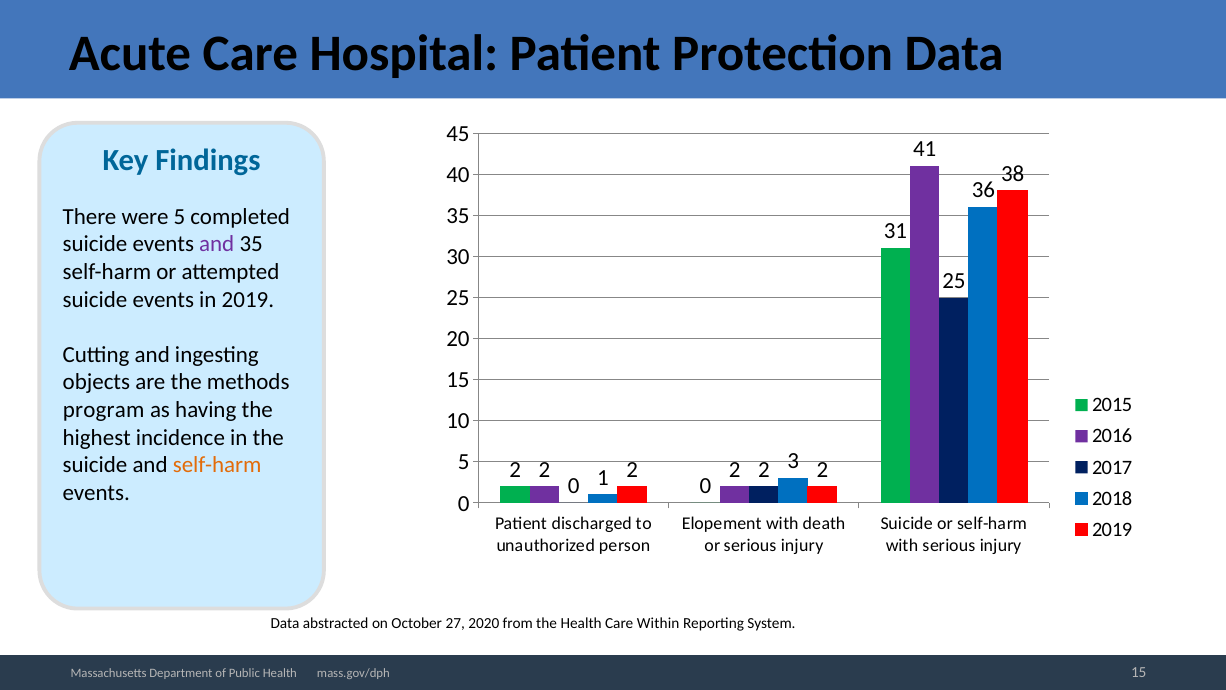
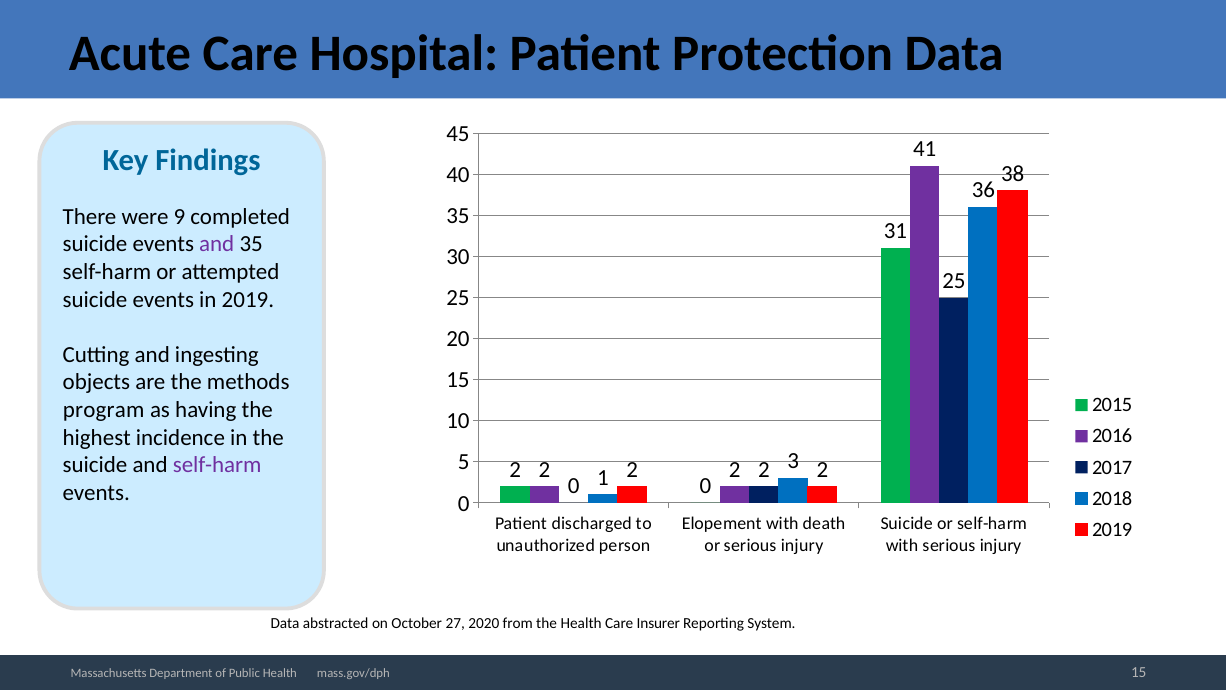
were 5: 5 -> 9
self-harm at (217, 465) colour: orange -> purple
Within: Within -> Insurer
